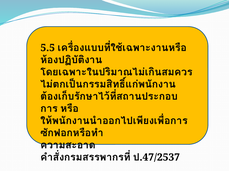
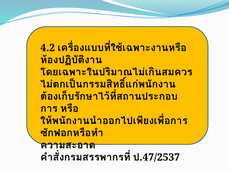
5.5: 5.5 -> 4.2
